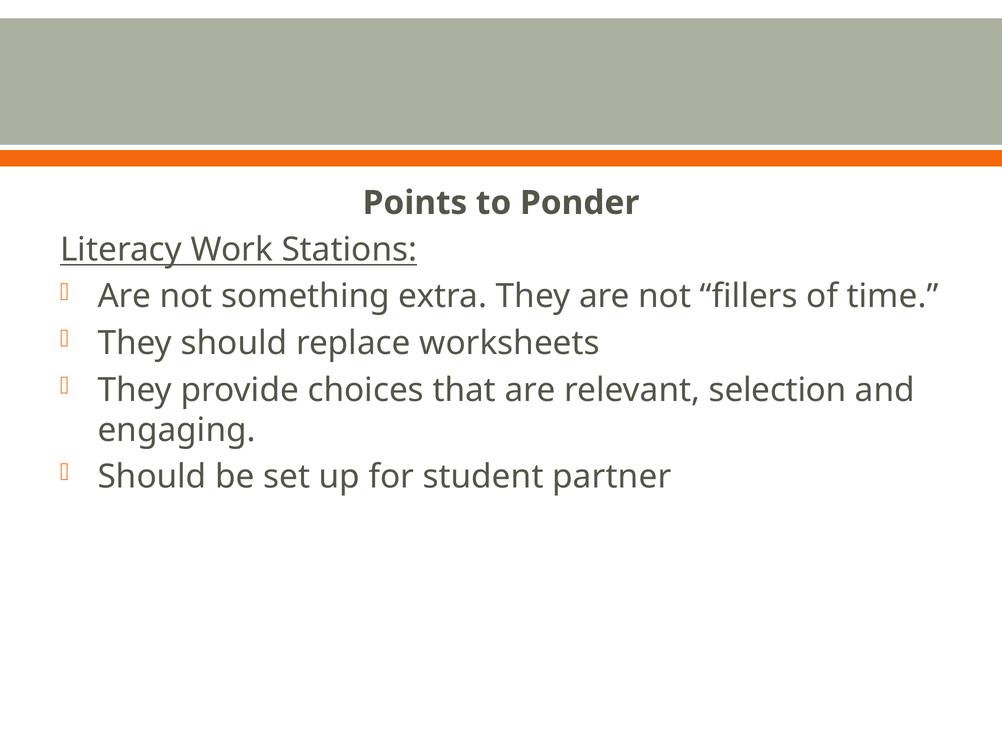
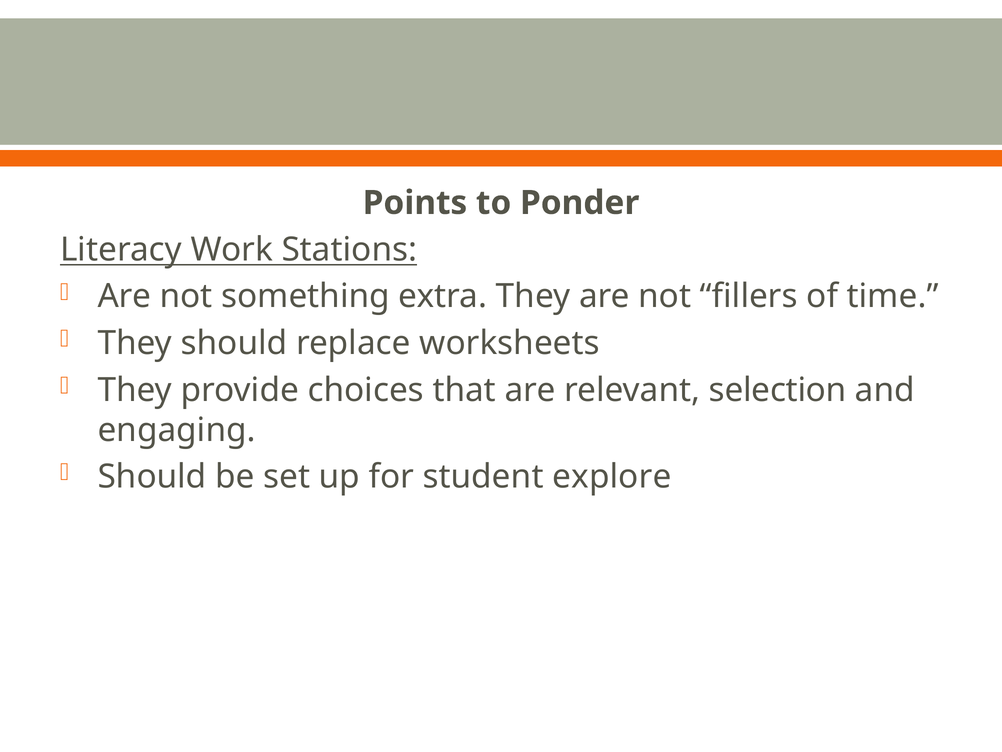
partner: partner -> explore
